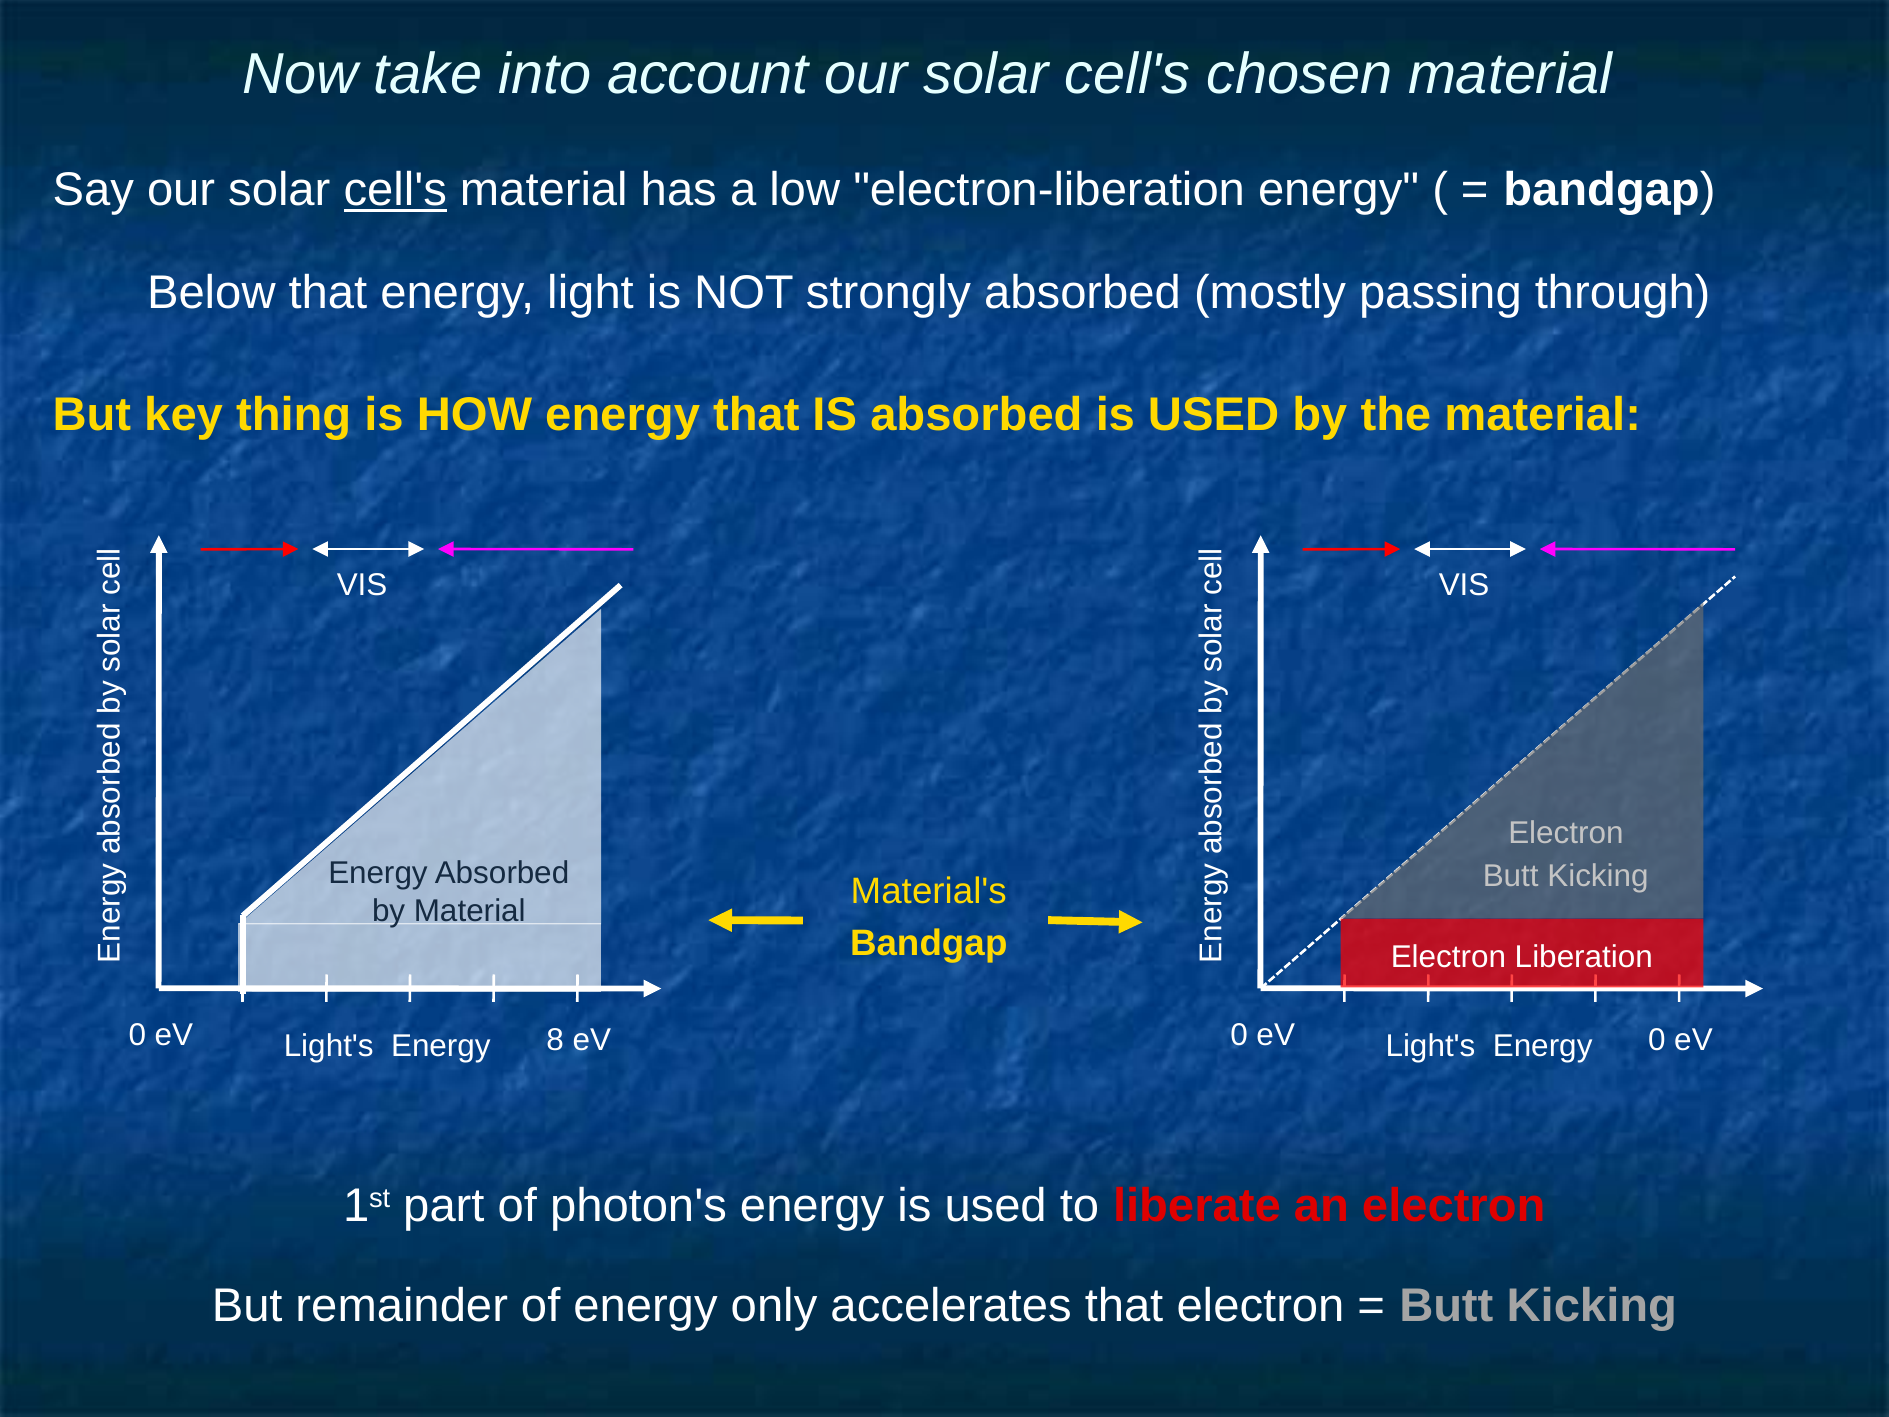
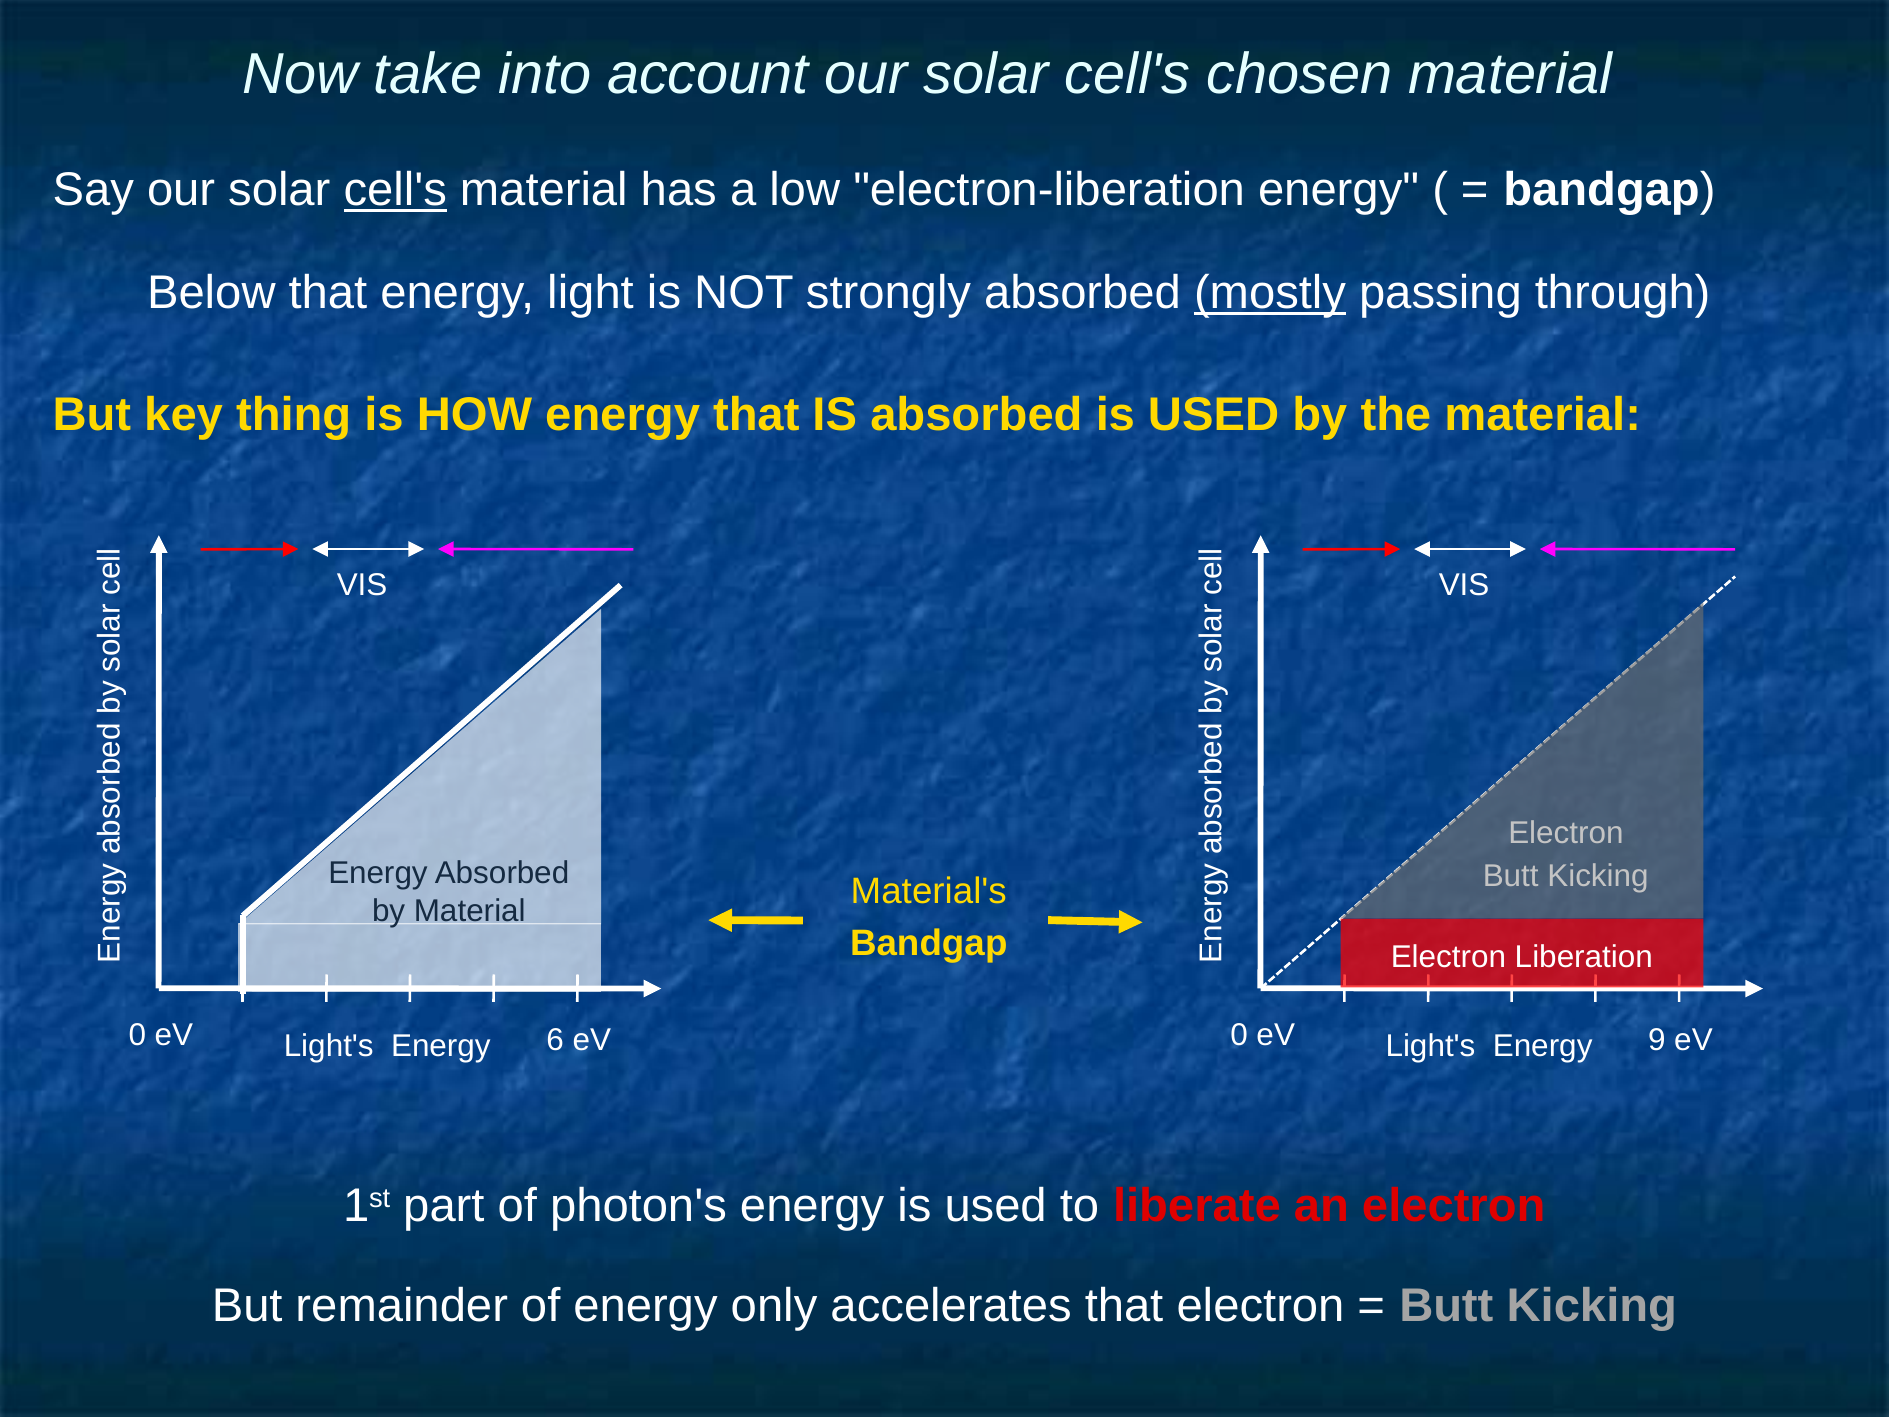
mostly underline: none -> present
8: 8 -> 6
eV 0: 0 -> 9
